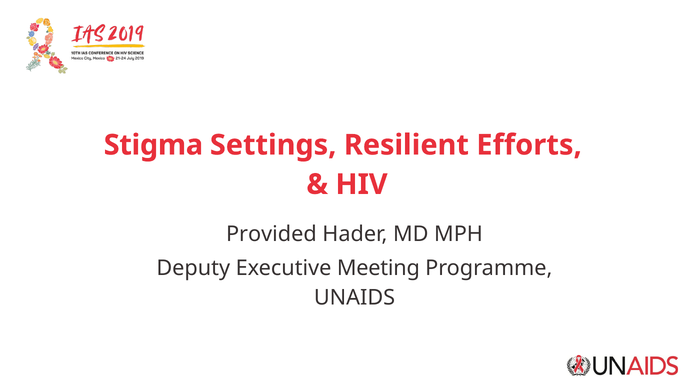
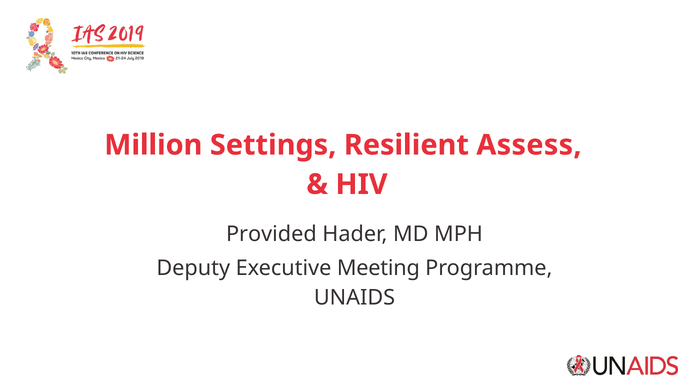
Stigma: Stigma -> Million
Efforts: Efforts -> Assess
